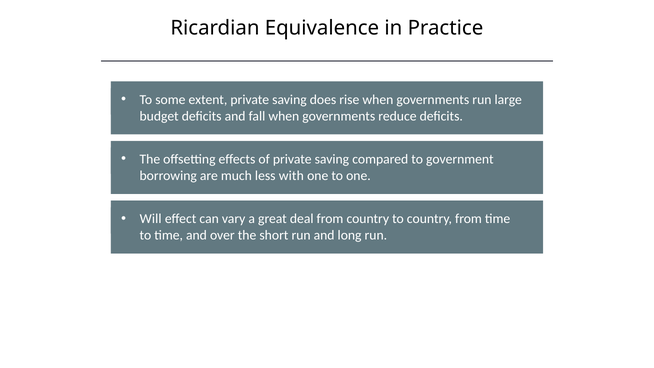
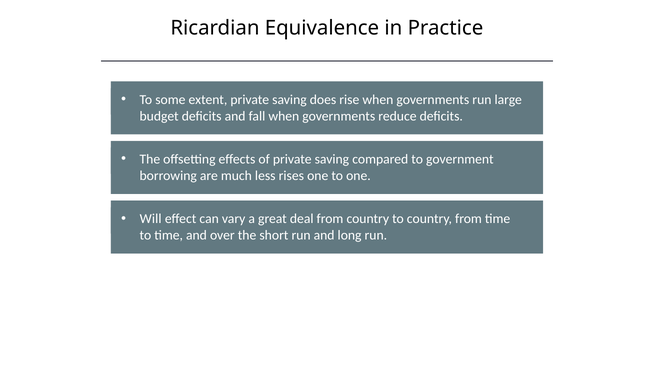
with: with -> rises
